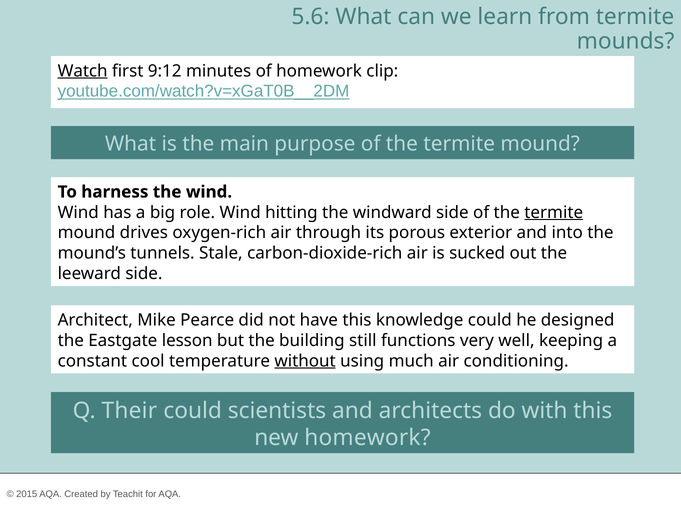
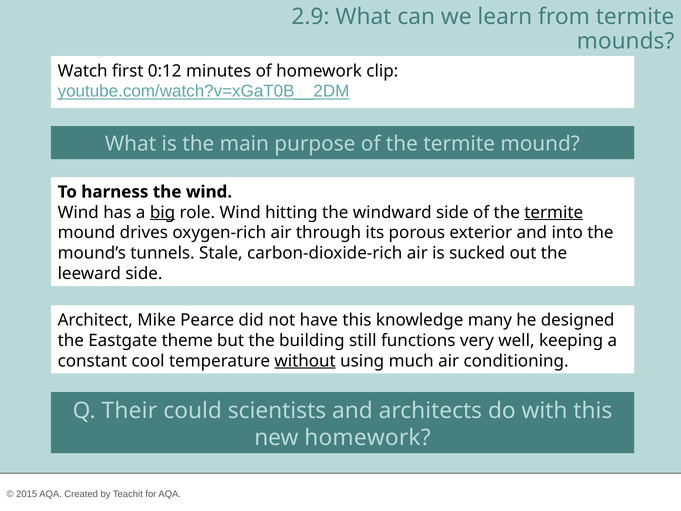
5.6: 5.6 -> 2.9
Watch underline: present -> none
9:12: 9:12 -> 0:12
big underline: none -> present
knowledge could: could -> many
lesson: lesson -> theme
